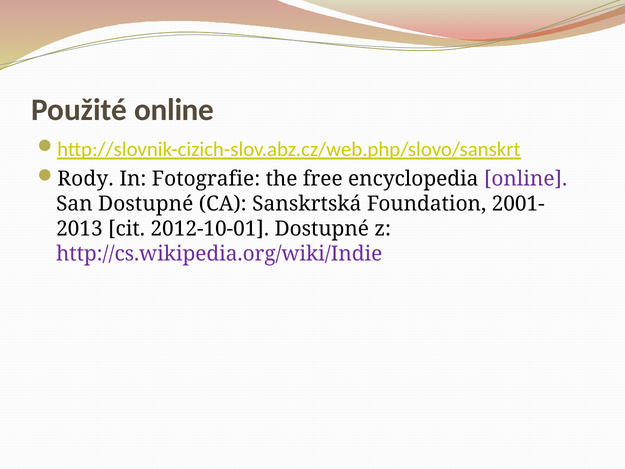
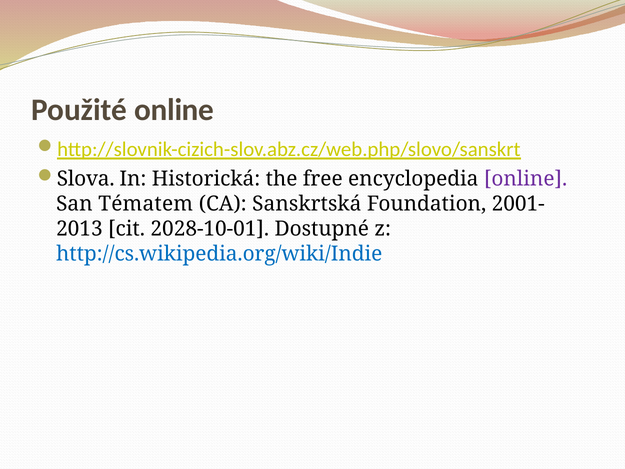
Rody: Rody -> Slova
Fotografie: Fotografie -> Historická
San Dostupné: Dostupné -> Tématem
2012-10-01: 2012-10-01 -> 2028-10-01
http://cs.wikipedia.org/wiki/Indie colour: purple -> blue
